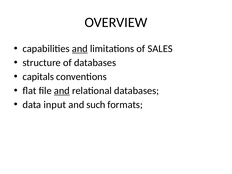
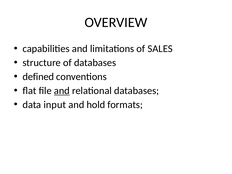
and at (80, 49) underline: present -> none
capitals: capitals -> defined
such: such -> hold
